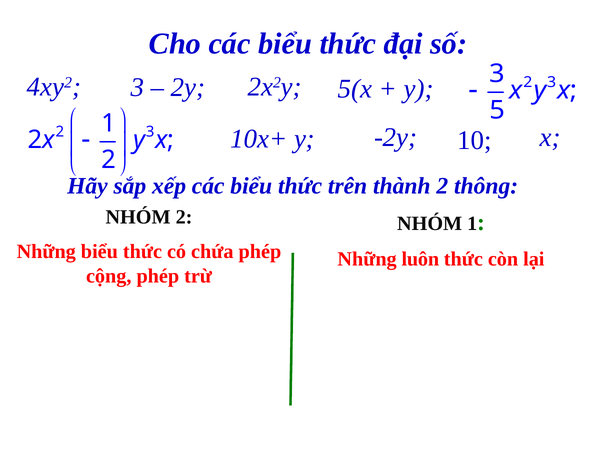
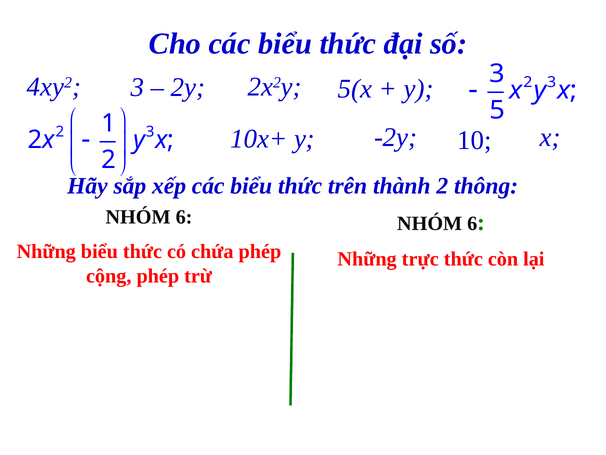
2 at (184, 217): 2 -> 6
1 at (472, 224): 1 -> 6
luôn: luôn -> trực
